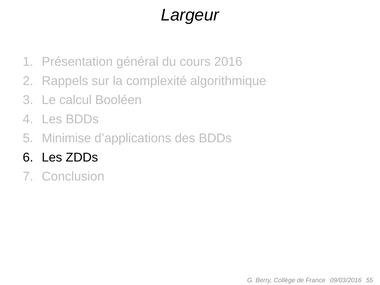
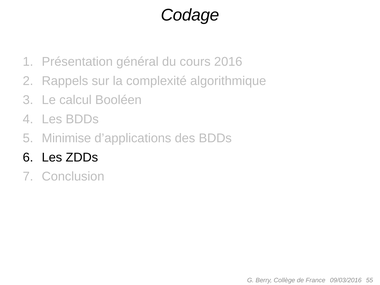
Largeur: Largeur -> Codage
